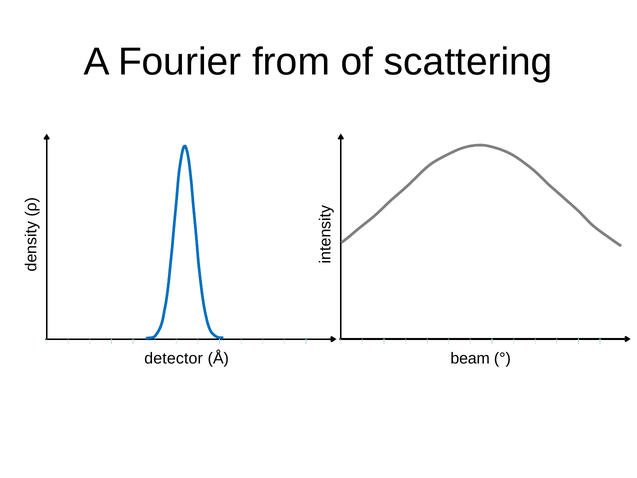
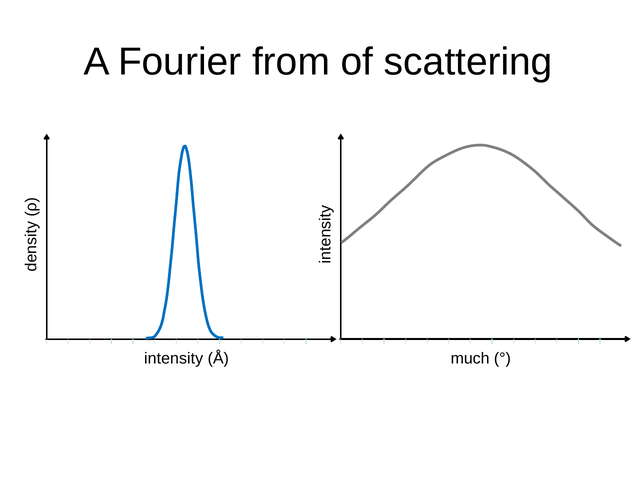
beam: beam -> much
detector: detector -> intensity
